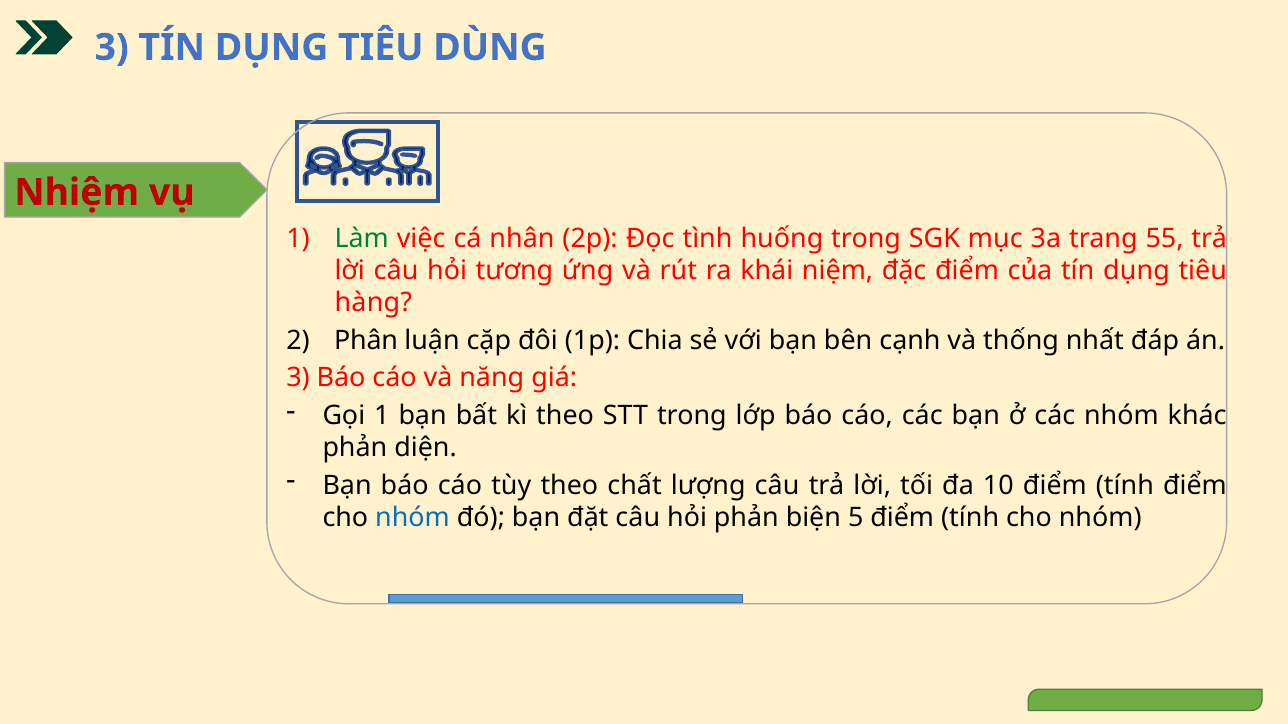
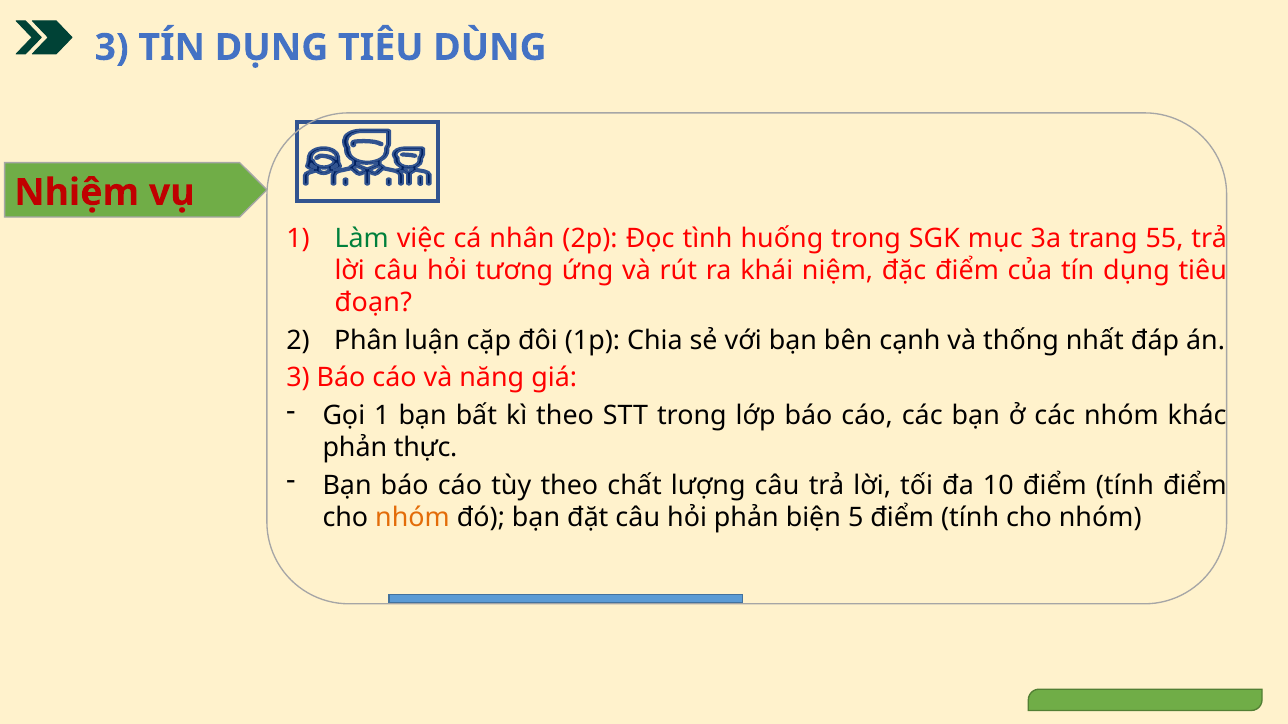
hàng: hàng -> đoạn
diện: diện -> thực
nhóm at (412, 518) colour: blue -> orange
